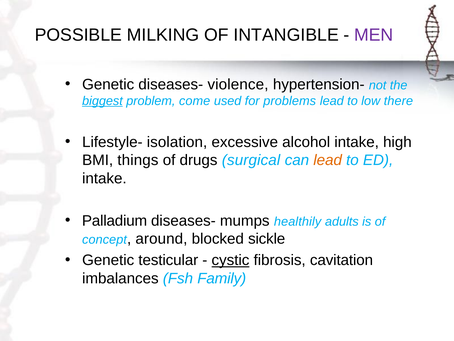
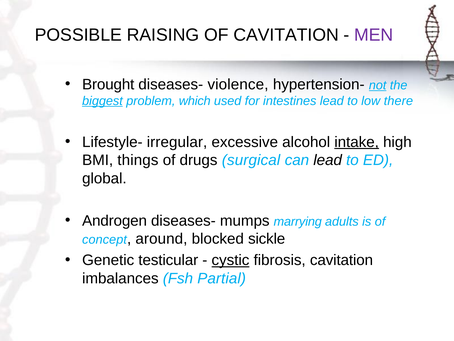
MILKING: MILKING -> RAISING
OF INTANGIBLE: INTANGIBLE -> CAVITATION
Genetic at (108, 84): Genetic -> Brought
not underline: none -> present
come: come -> which
problems: problems -> intestines
isolation: isolation -> irregular
intake at (357, 142) underline: none -> present
lead at (328, 160) colour: orange -> black
intake at (104, 178): intake -> global
Palladium: Palladium -> Androgen
healthily: healthily -> marrying
Family: Family -> Partial
